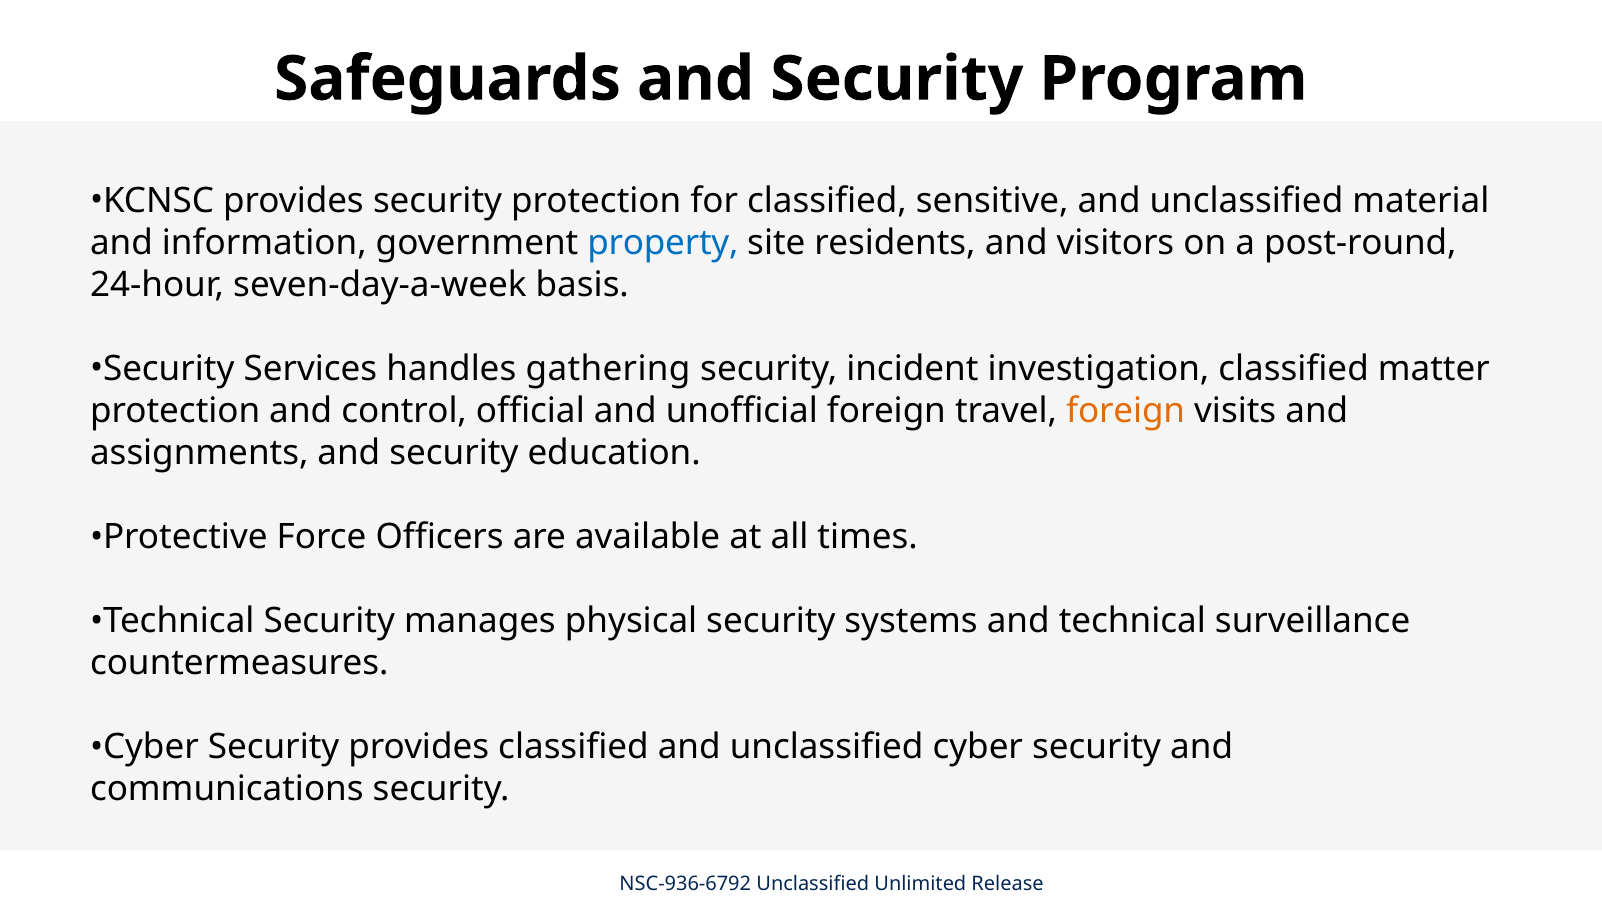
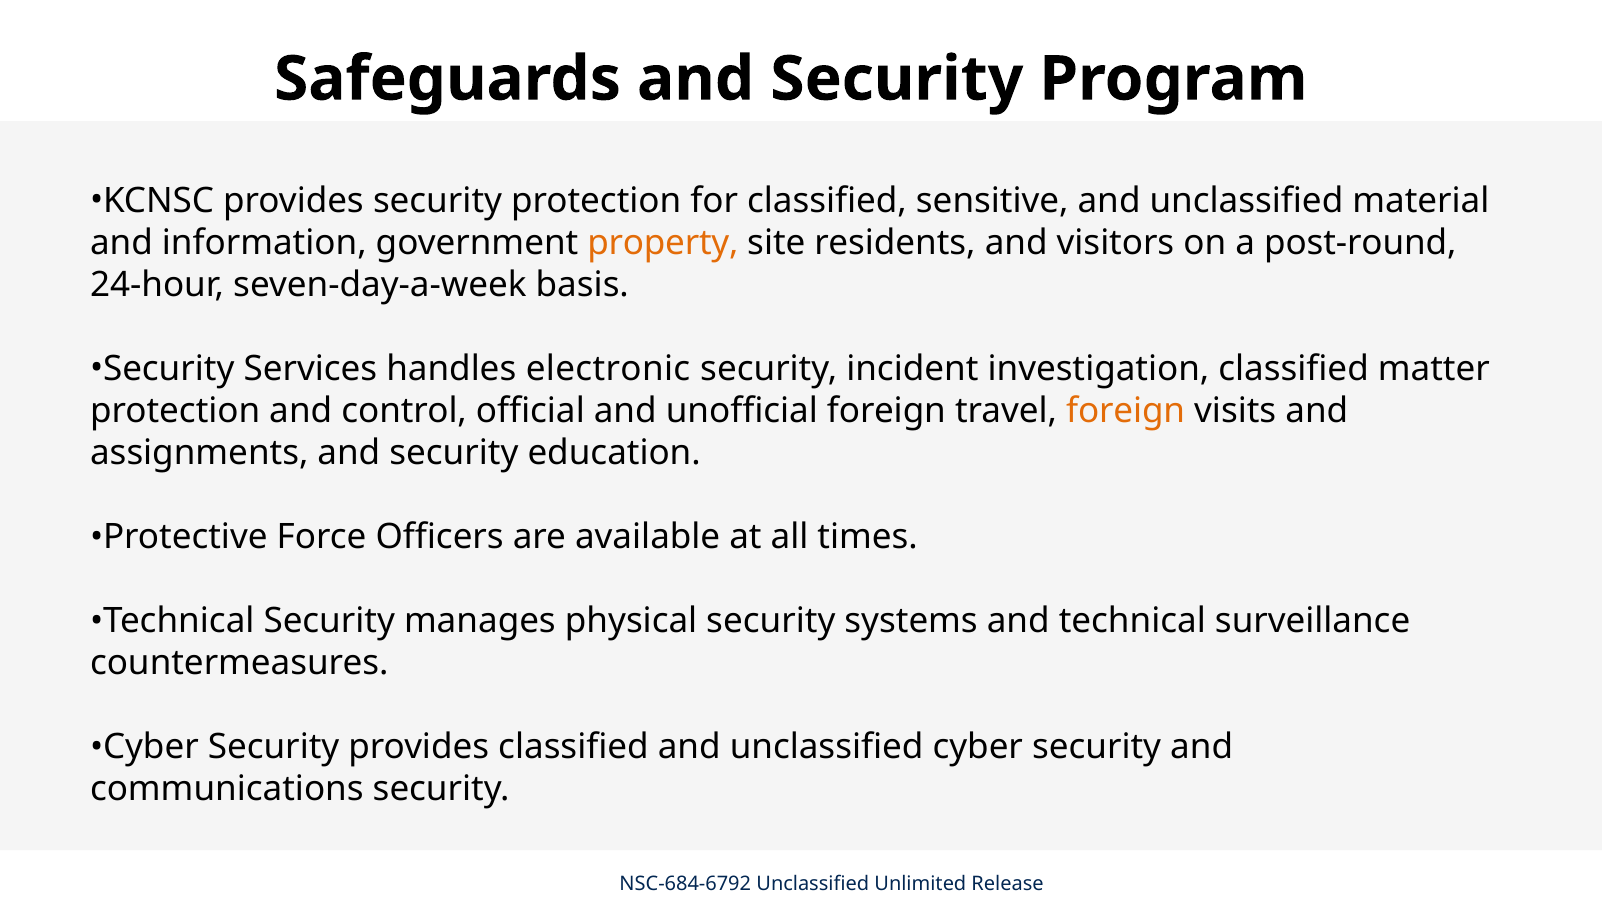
property colour: blue -> orange
gathering: gathering -> electronic
NSC-936-6792: NSC-936-6792 -> NSC-684-6792
